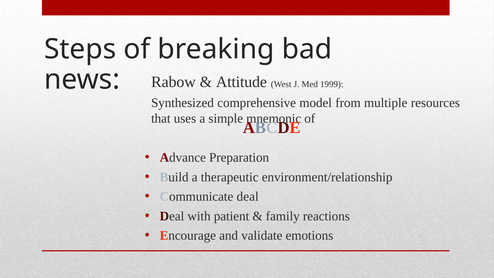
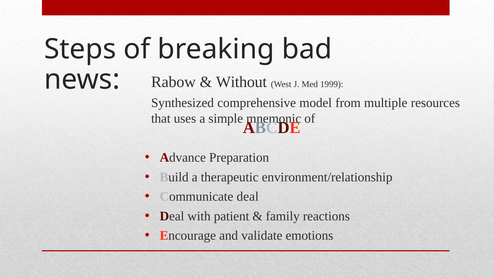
Attitude: Attitude -> Without
